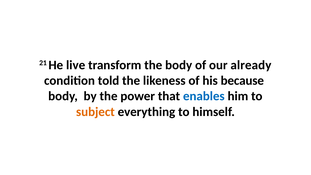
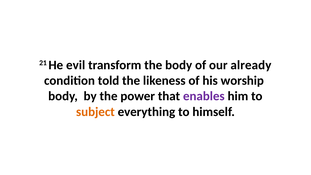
live: live -> evil
because: because -> worship
enables colour: blue -> purple
